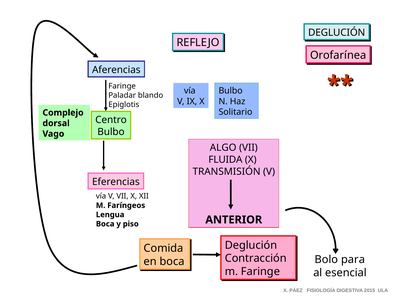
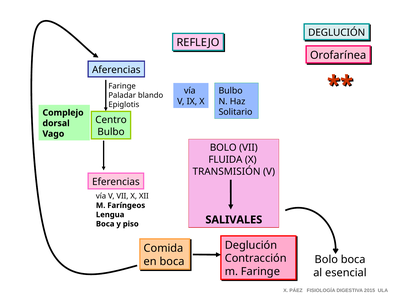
ALGO at (223, 148): ALGO -> BOLO
ANTERIOR: ANTERIOR -> SALIVALES
Bolo para: para -> boca
